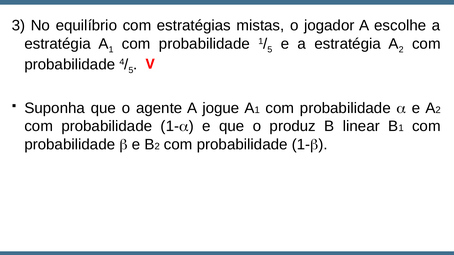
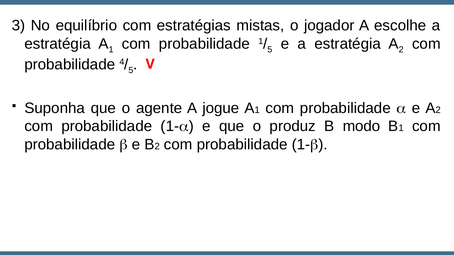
linear: linear -> modo
